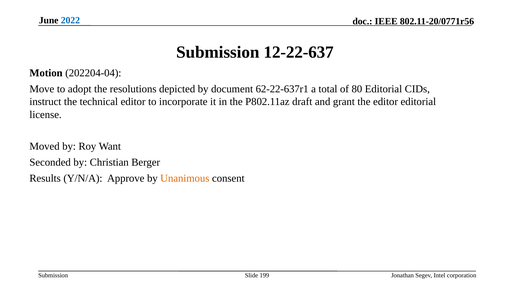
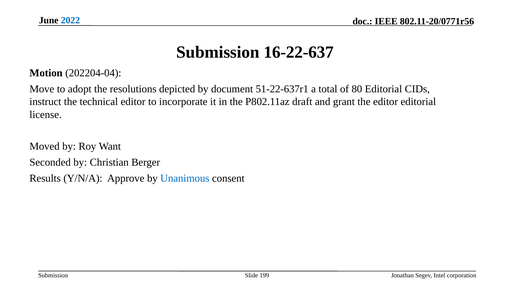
12-22-637: 12-22-637 -> 16-22-637
62-22-637r1: 62-22-637r1 -> 51-22-637r1
Unanimous colour: orange -> blue
